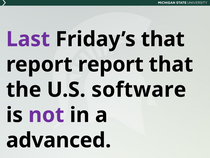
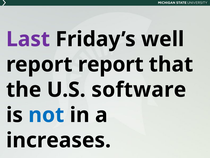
Friday’s that: that -> well
not colour: purple -> blue
advanced: advanced -> increases
